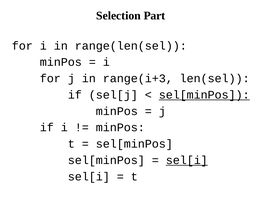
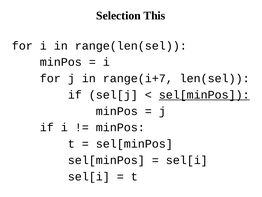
Part: Part -> This
range(i+3: range(i+3 -> range(i+7
sel[i at (187, 160) underline: present -> none
